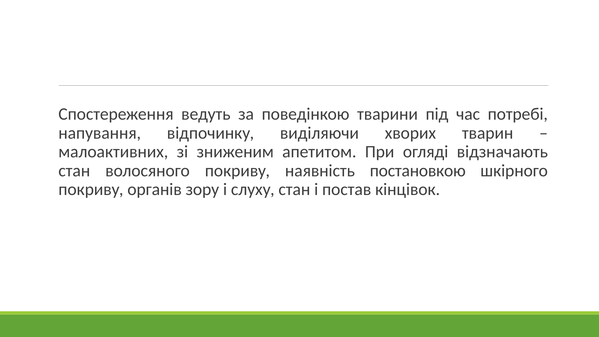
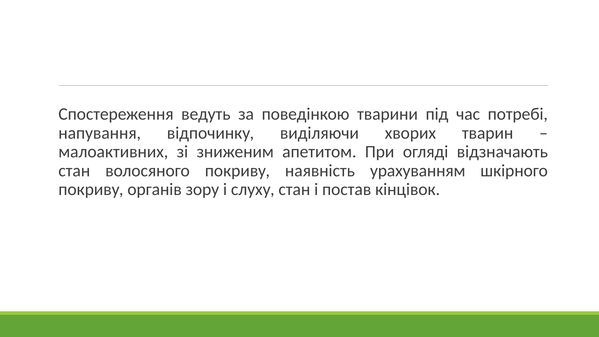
постановкою: постановкою -> урахуванням
